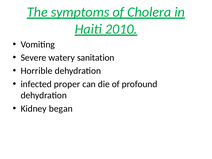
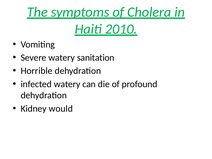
infected proper: proper -> watery
began: began -> would
